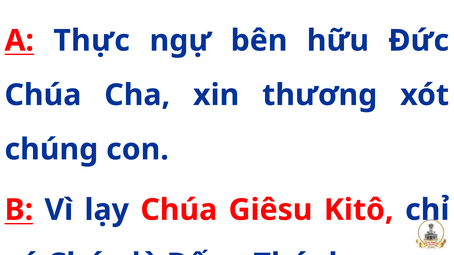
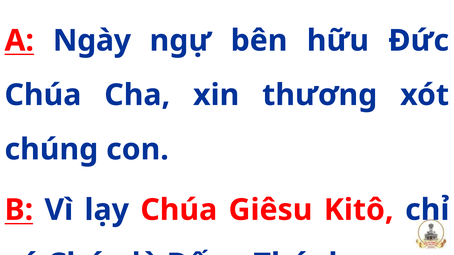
Thực: Thực -> Ngày
